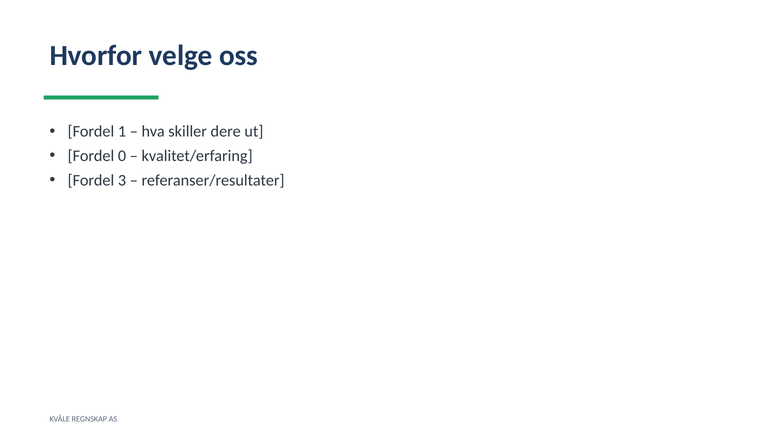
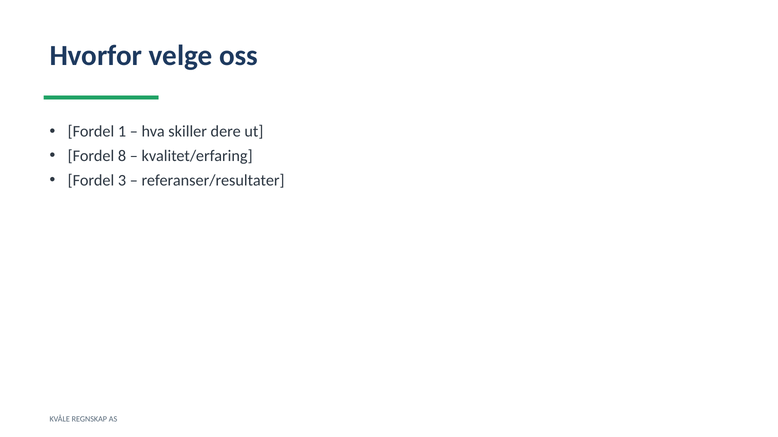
0: 0 -> 8
